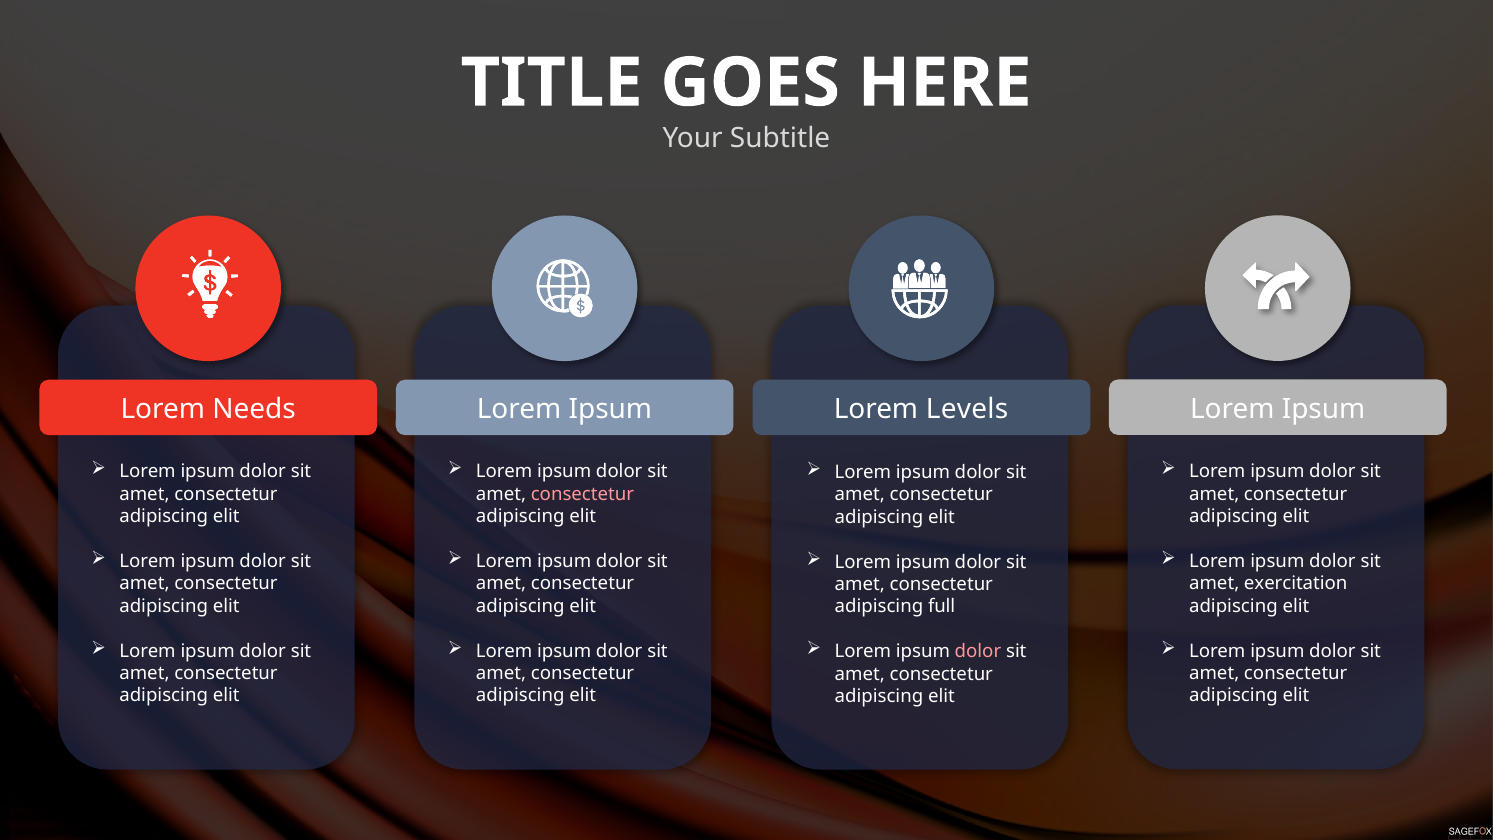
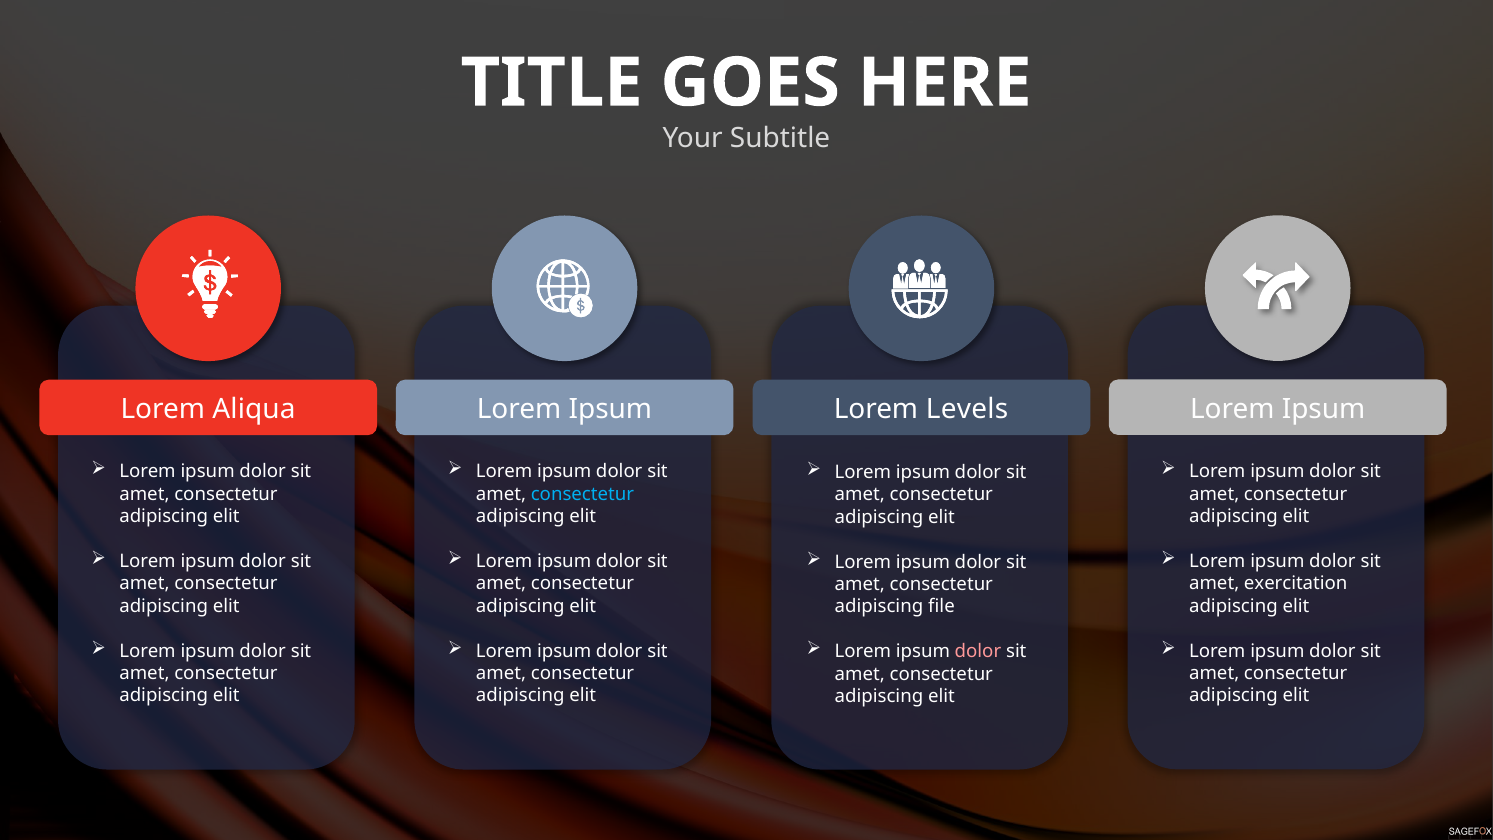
Needs: Needs -> Aliqua
consectetur at (582, 494) colour: pink -> light blue
full: full -> file
